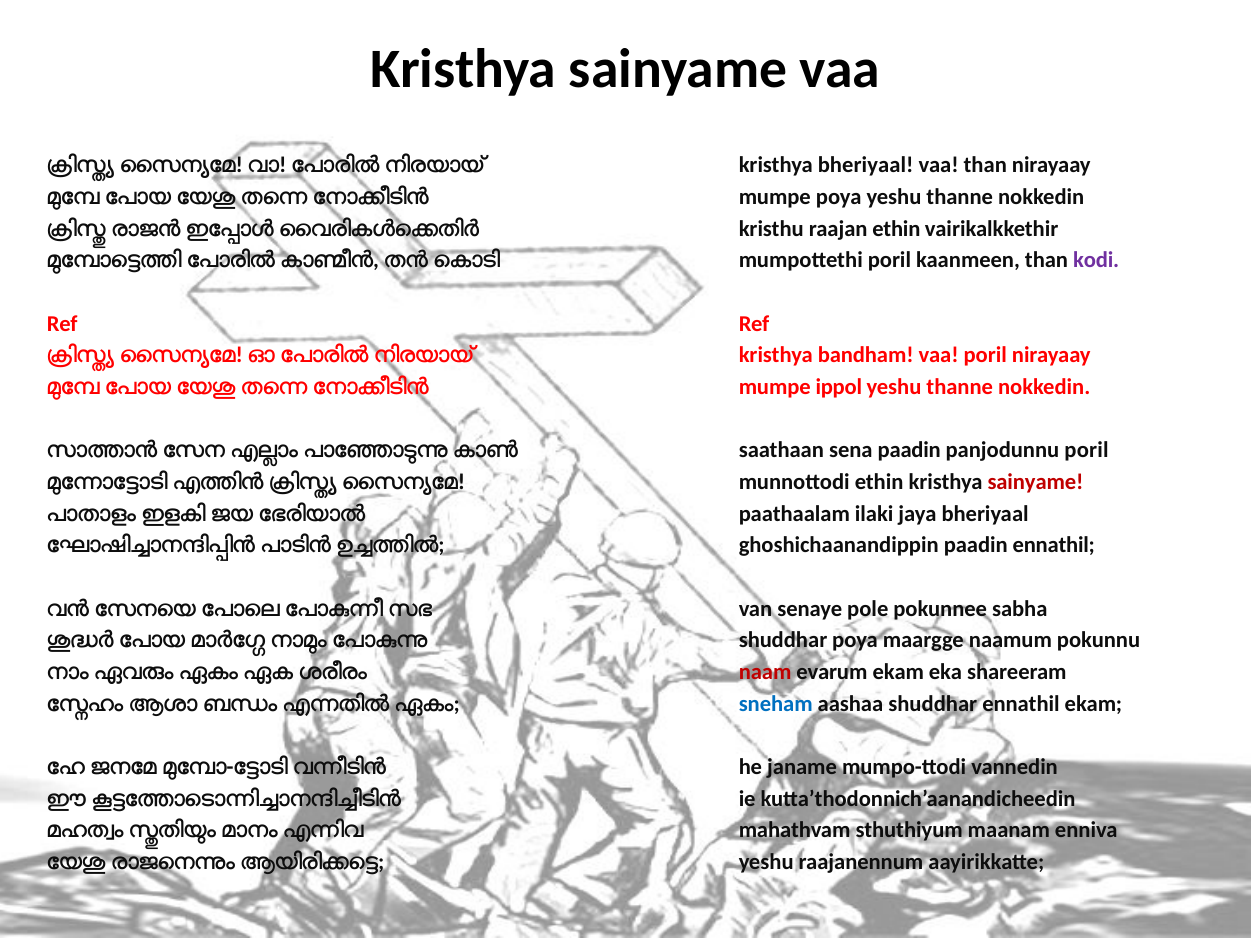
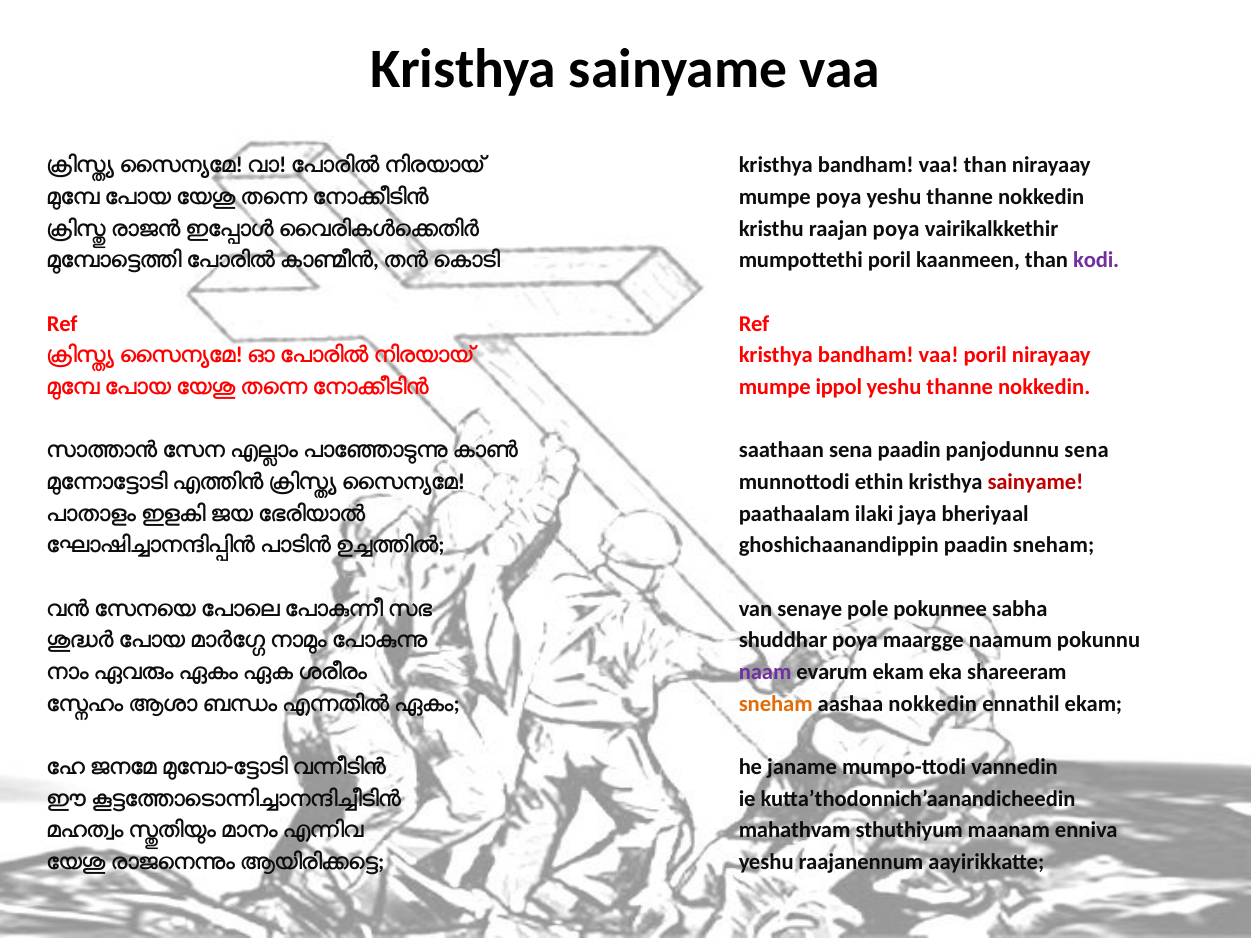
bheriyaal at (866, 165): bheriyaal -> bandham
raajan ethin: ethin -> poya
panjodunnu poril: poril -> sena
paadin ennathil: ennathil -> sneham
naam colour: red -> purple
sneham at (776, 704) colour: blue -> orange
aashaa shuddhar: shuddhar -> nokkedin
